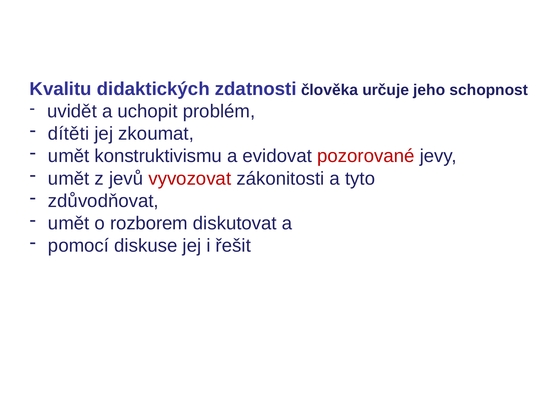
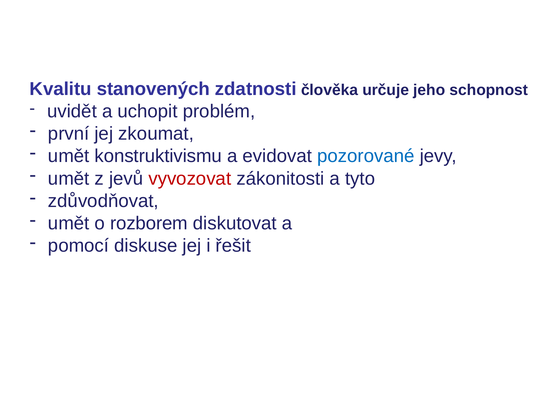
didaktických: didaktických -> stanovených
dítěti: dítěti -> první
pozorované colour: red -> blue
